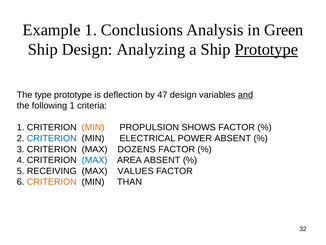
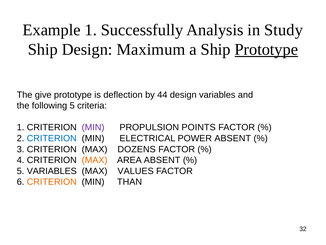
Conclusions: Conclusions -> Successfully
Green: Green -> Study
Analyzing: Analyzing -> Maximum
type: type -> give
47: 47 -> 44
and underline: present -> none
following 1: 1 -> 5
MIN at (93, 127) colour: orange -> purple
SHOWS: SHOWS -> POINTS
MAX at (95, 160) colour: blue -> orange
5 RECEIVING: RECEIVING -> VARIABLES
